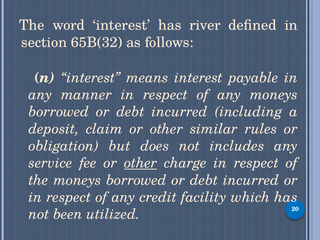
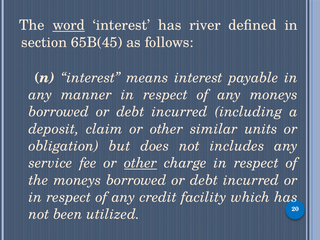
word underline: none -> present
65B(32: 65B(32 -> 65B(45
rules: rules -> units
